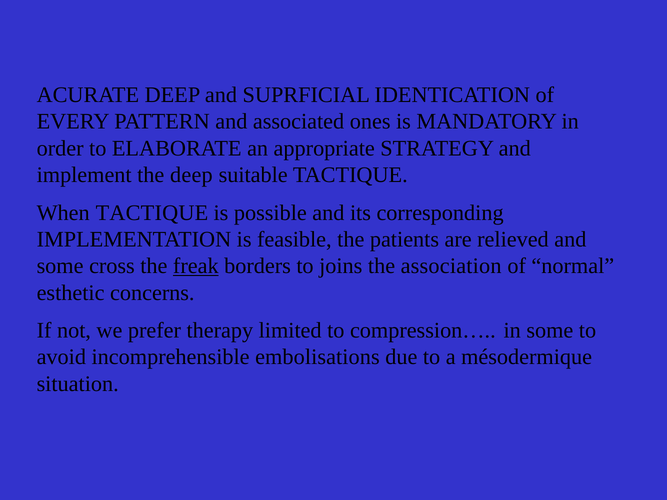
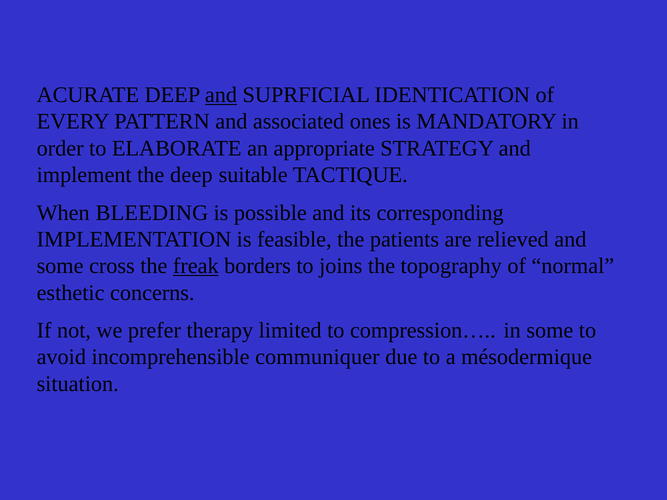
and at (221, 95) underline: none -> present
When TACTIQUE: TACTIQUE -> BLEEDING
association: association -> topography
embolisations: embolisations -> communiquer
